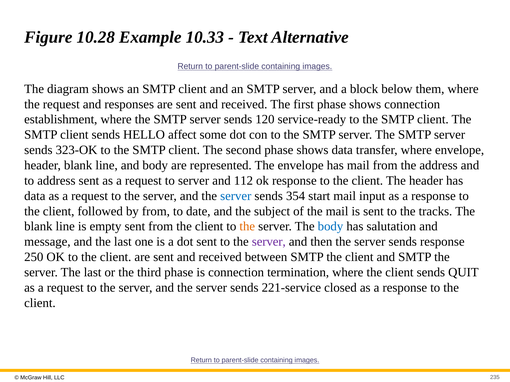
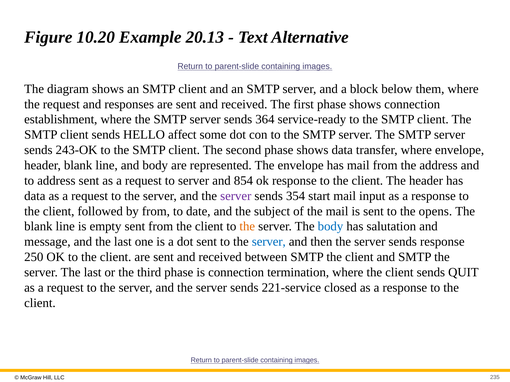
10.28: 10.28 -> 10.20
10.33: 10.33 -> 20.13
120: 120 -> 364
323-OK: 323-OK -> 243-OK
112: 112 -> 854
server at (236, 196) colour: blue -> purple
tracks: tracks -> opens
server at (269, 242) colour: purple -> blue
